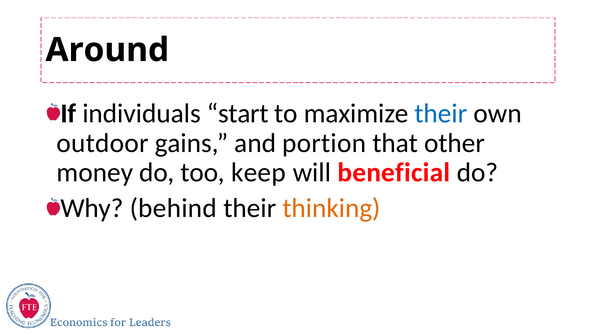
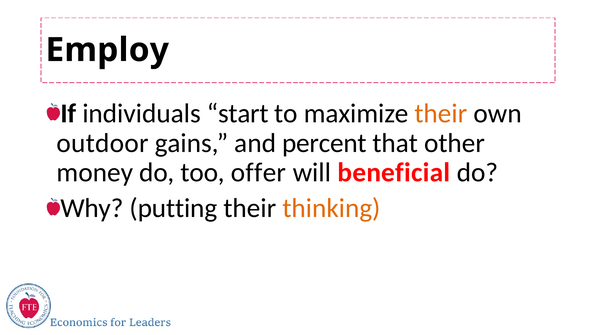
Around: Around -> Employ
their at (441, 114) colour: blue -> orange
portion: portion -> percent
keep: keep -> offer
behind: behind -> putting
